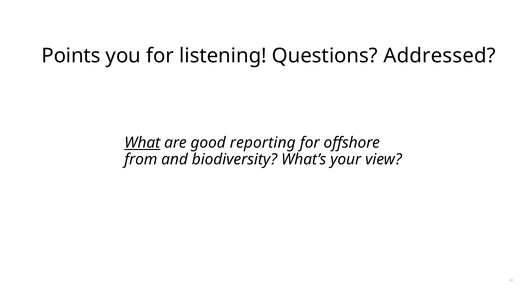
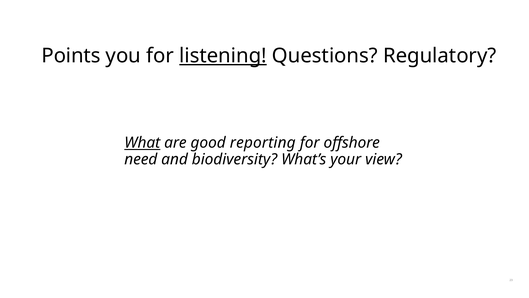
listening underline: none -> present
Addressed: Addressed -> Regulatory
from: from -> need
